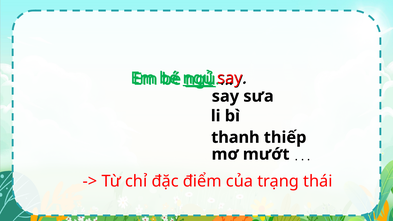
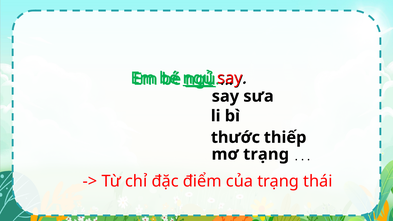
thanh: thanh -> thước
mơ mướt: mướt -> trạng
